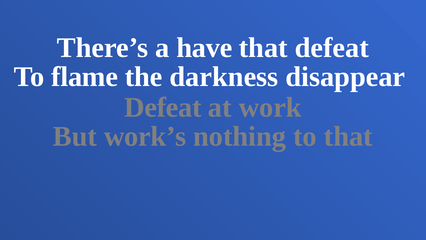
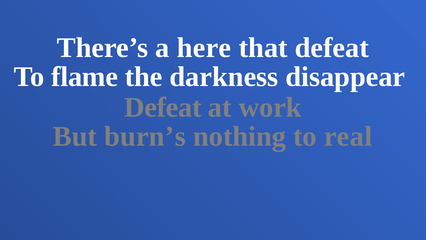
have: have -> here
work’s: work’s -> burn’s
to that: that -> real
